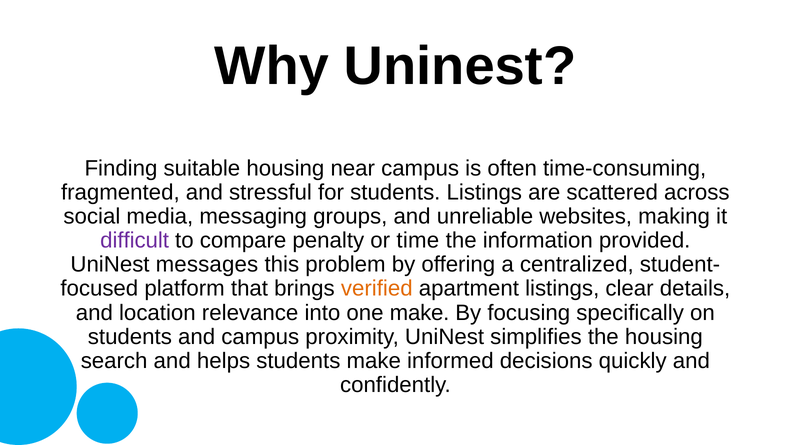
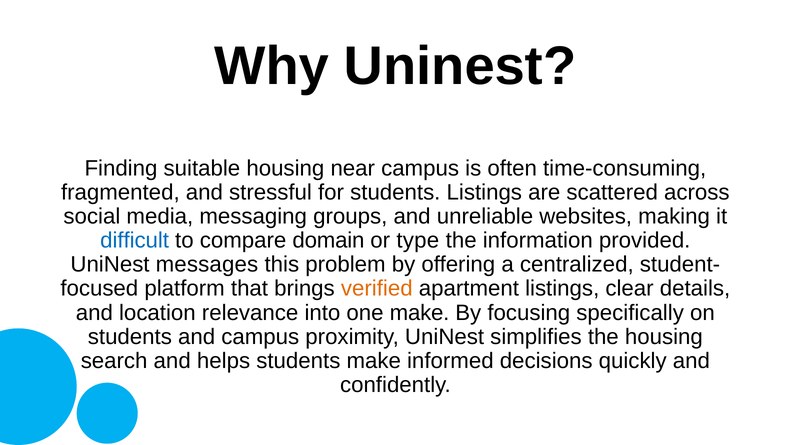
difficult colour: purple -> blue
penalty: penalty -> domain
time: time -> type
